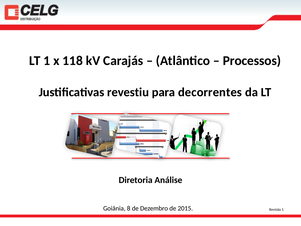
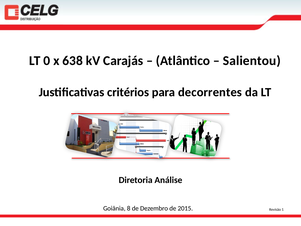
LT 1: 1 -> 0
118: 118 -> 638
Processos: Processos -> Salientou
revestiu: revestiu -> critérios
